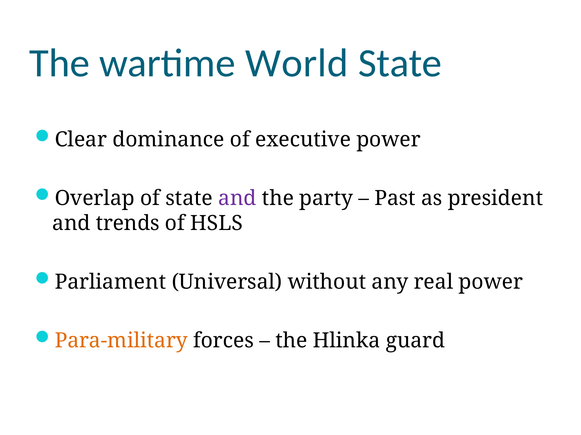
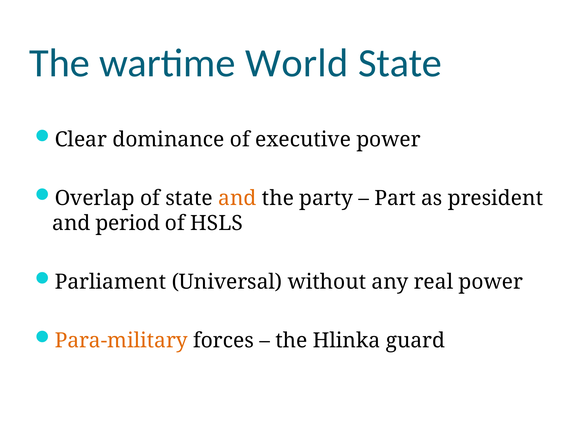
and at (237, 199) colour: purple -> orange
Past: Past -> Part
trends: trends -> period
